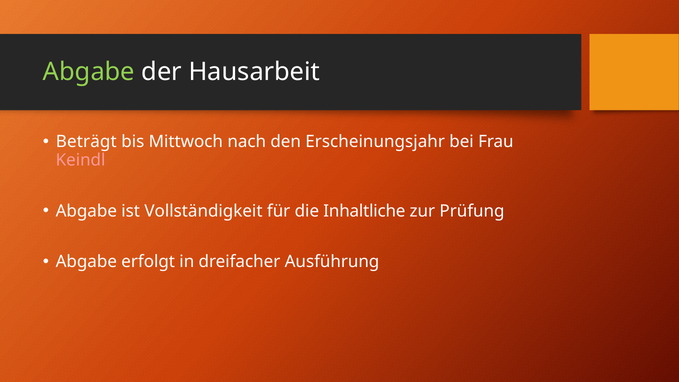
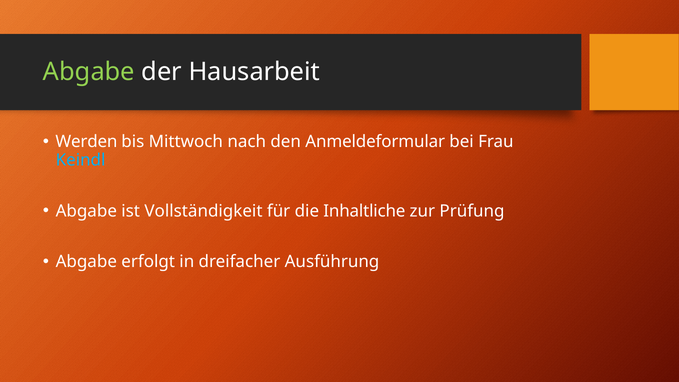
Beträgt: Beträgt -> Werden
Erscheinungsjahr: Erscheinungsjahr -> Anmeldeformular
Keindl colour: pink -> light blue
